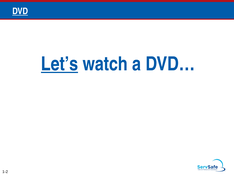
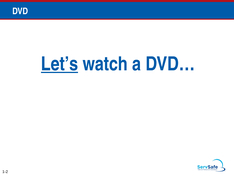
DVD underline: present -> none
